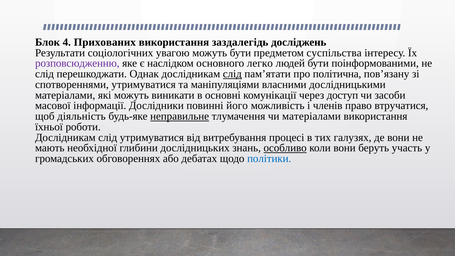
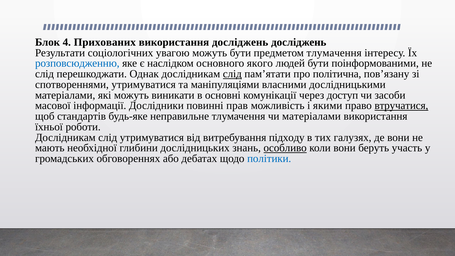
використання заздалегідь: заздалегідь -> досліджень
предметом суспільства: суспільства -> тлумачення
розповсюдженню colour: purple -> blue
легко: легко -> якого
його: його -> прав
членів: членів -> якими
втручатися underline: none -> present
діяльність: діяльність -> стандартів
неправильне underline: present -> none
процесі: процесі -> підходу
